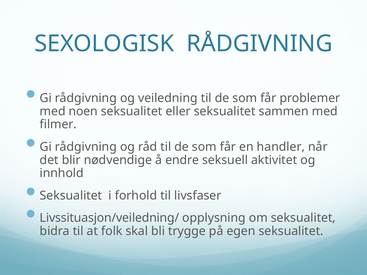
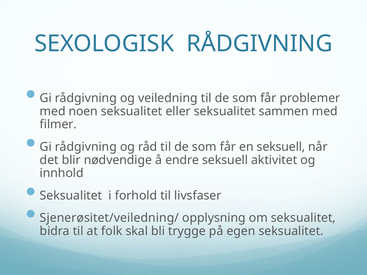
en handler: handler -> seksuell
Livssituasjon/veiledning/: Livssituasjon/veiledning/ -> Sjenerøsitet/veiledning/
